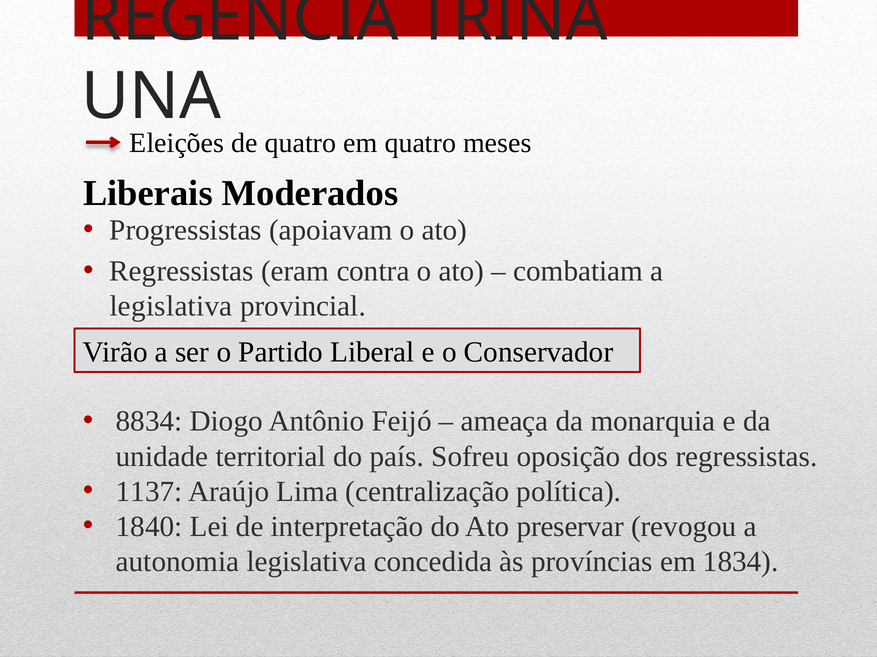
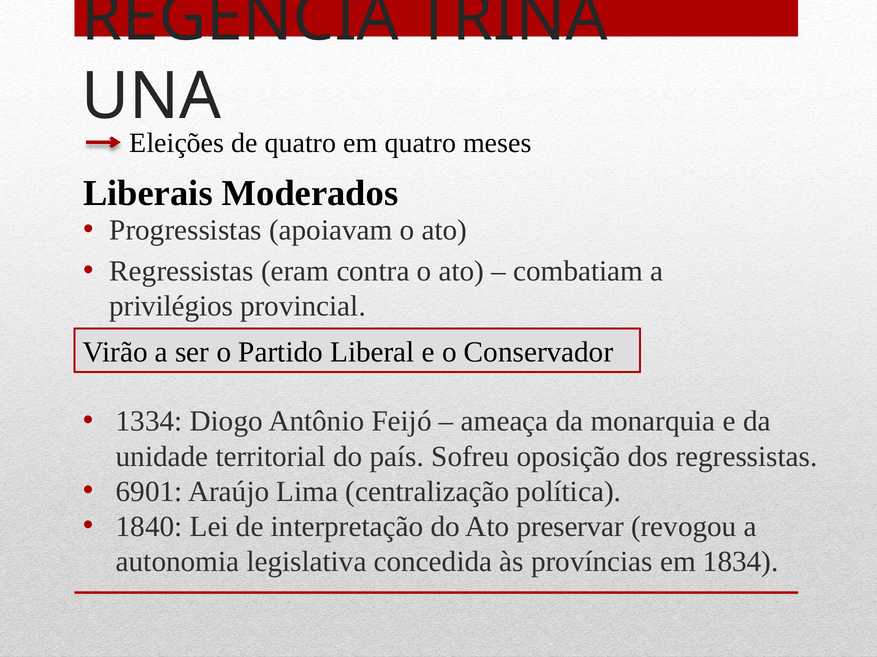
legislativa at (171, 306): legislativa -> privilégios
8834: 8834 -> 1334
1137: 1137 -> 6901
